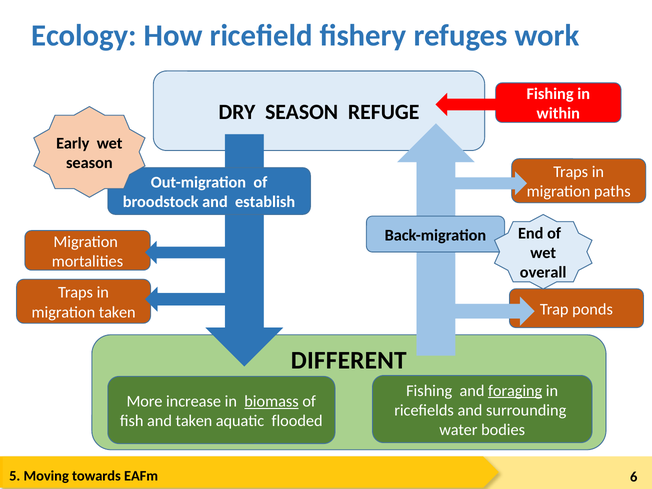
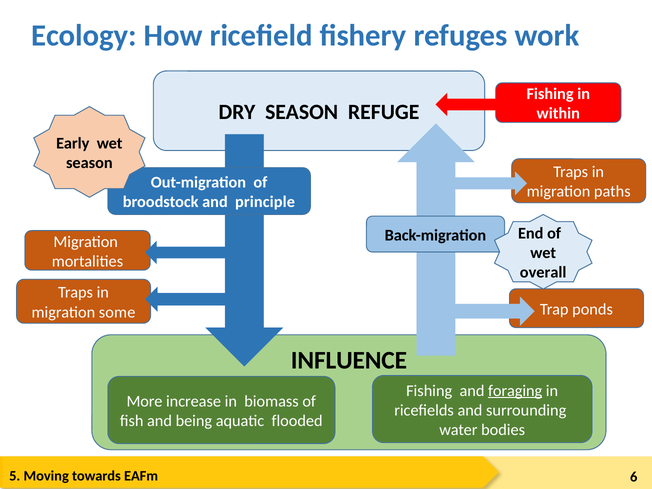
establish: establish -> principle
migration taken: taken -> some
DIFFERENT: DIFFERENT -> INFLUENCE
biomass underline: present -> none
and taken: taken -> being
